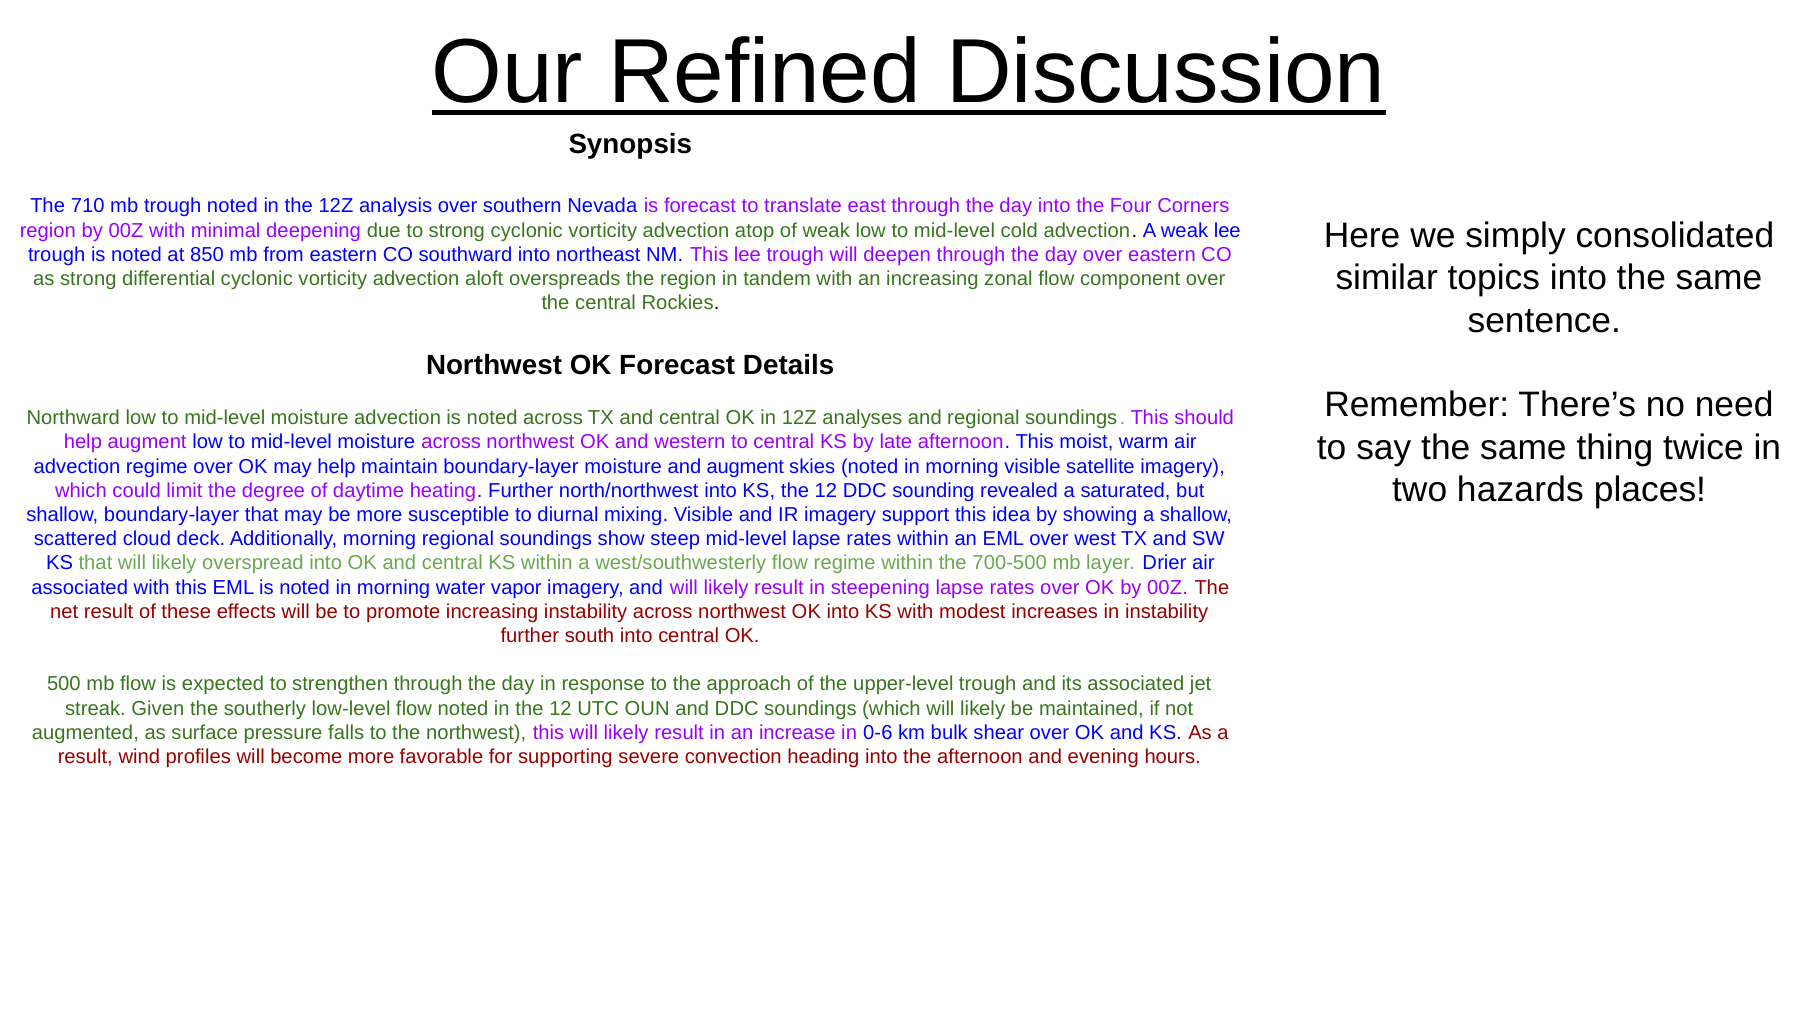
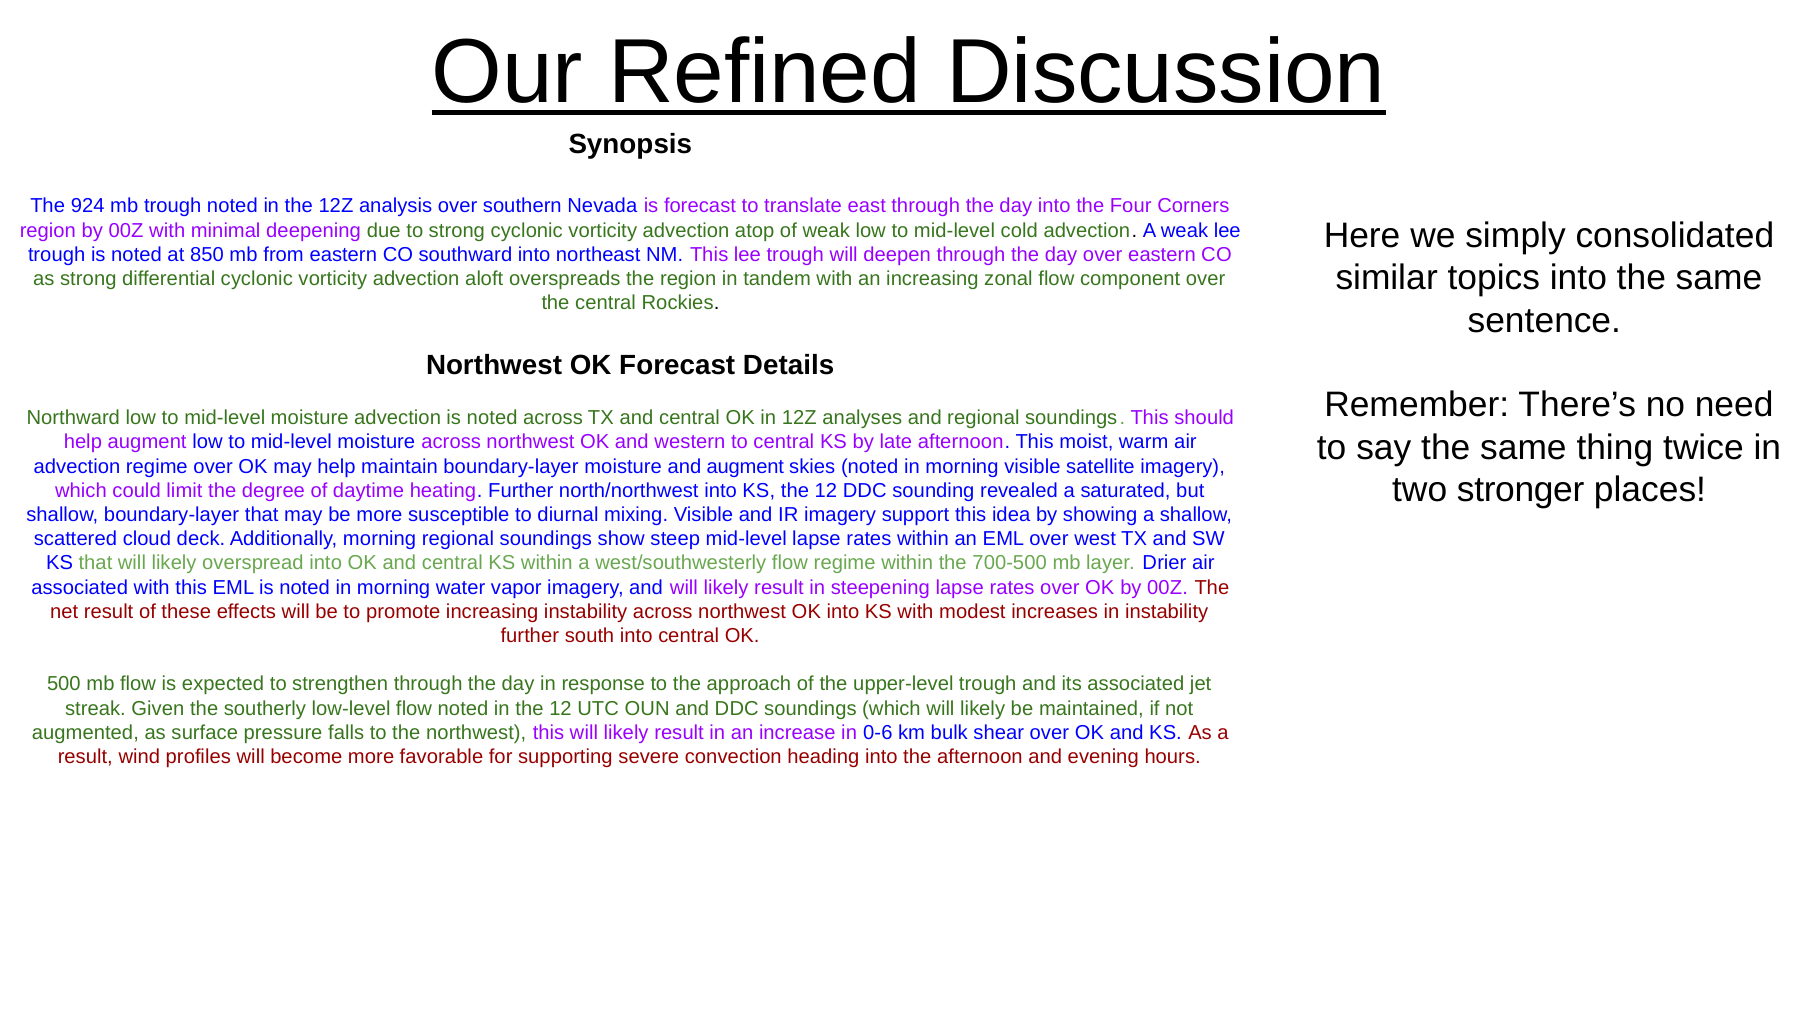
710: 710 -> 924
hazards: hazards -> stronger
